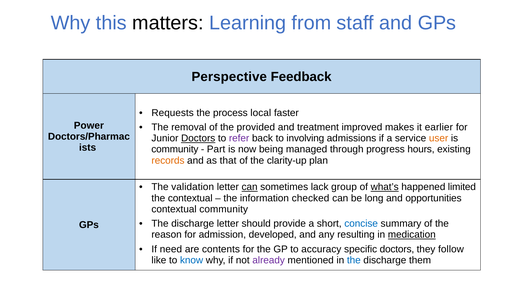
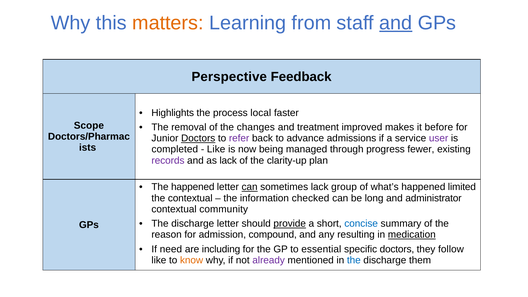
matters colour: black -> orange
and at (396, 23) underline: none -> present
Requests: Requests -> Highlights
Power: Power -> Scope
provided: provided -> changes
earlier: earlier -> before
involving: involving -> advance
user colour: orange -> purple
community at (175, 149): community -> completed
Part at (216, 149): Part -> Like
hours: hours -> fewer
records colour: orange -> purple
as that: that -> lack
The validation: validation -> happened
what’s underline: present -> none
opportunities: opportunities -> administrator
provide underline: none -> present
developed: developed -> compound
contents: contents -> including
accuracy: accuracy -> essential
know colour: blue -> orange
